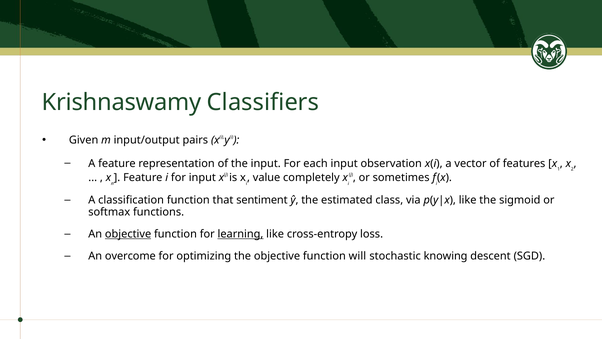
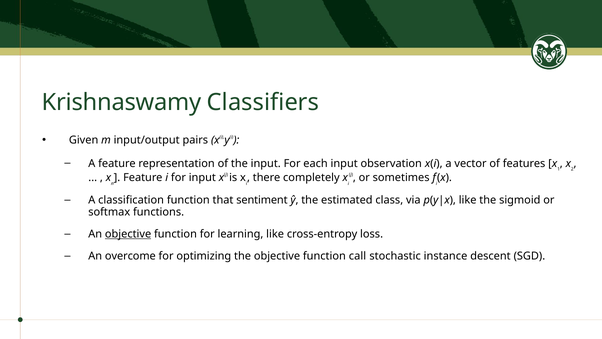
value: value -> there
learning underline: present -> none
will: will -> call
knowing: knowing -> instance
